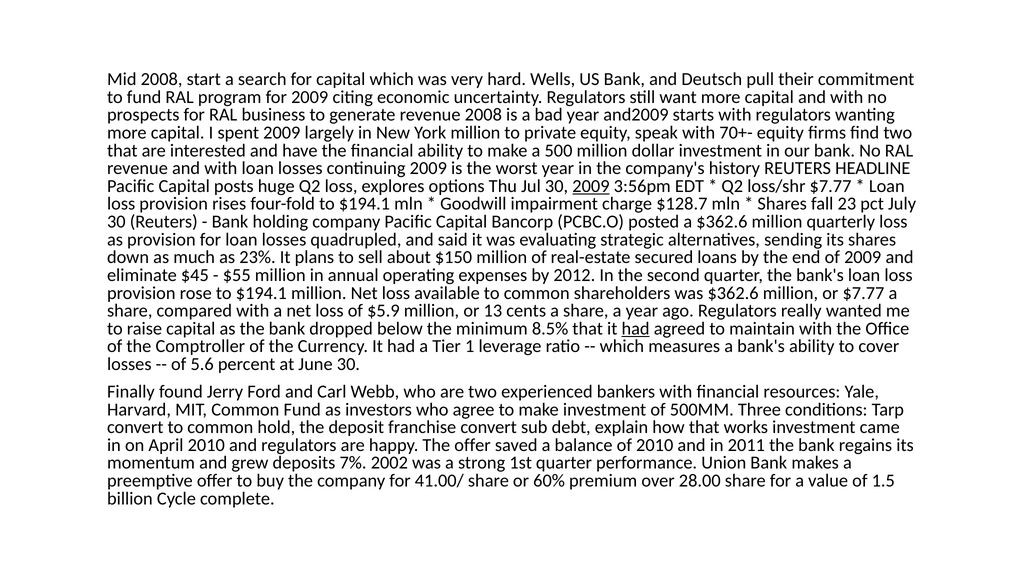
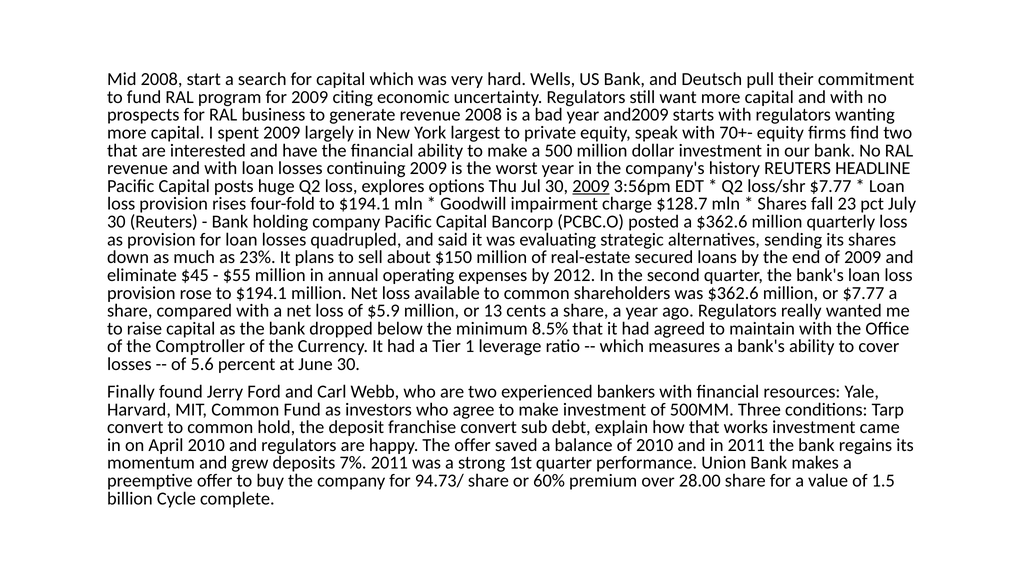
York million: million -> largest
had at (636, 329) underline: present -> none
7% 2002: 2002 -> 2011
41.00/: 41.00/ -> 94.73/
